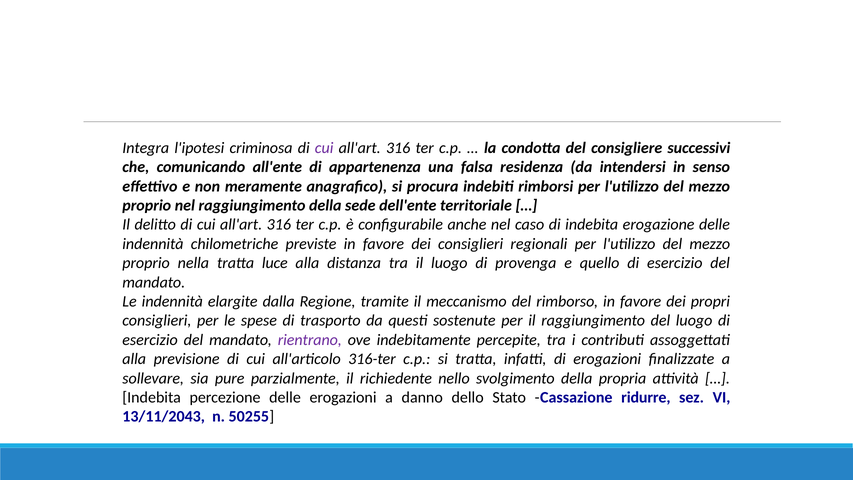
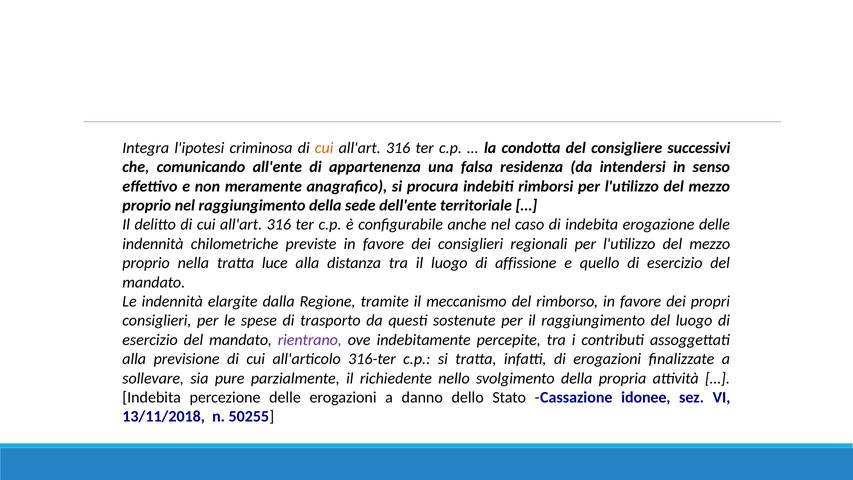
cui at (324, 148) colour: purple -> orange
provenga: provenga -> affissione
ridurre: ridurre -> idonee
13/11/2043: 13/11/2043 -> 13/11/2018
